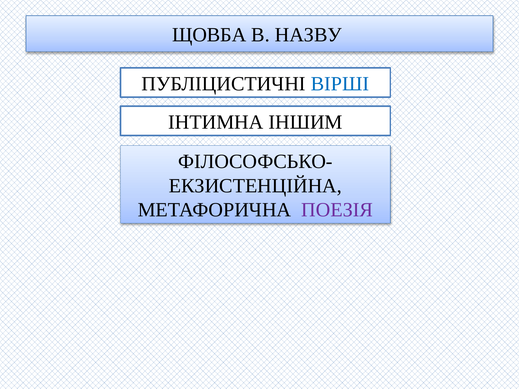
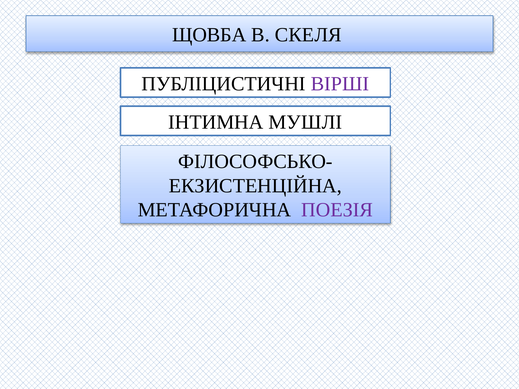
НАЗВУ: НАЗВУ -> СКЕЛЯ
ВІРШІ colour: blue -> purple
ІНШИМ: ІНШИМ -> МУШЛІ
